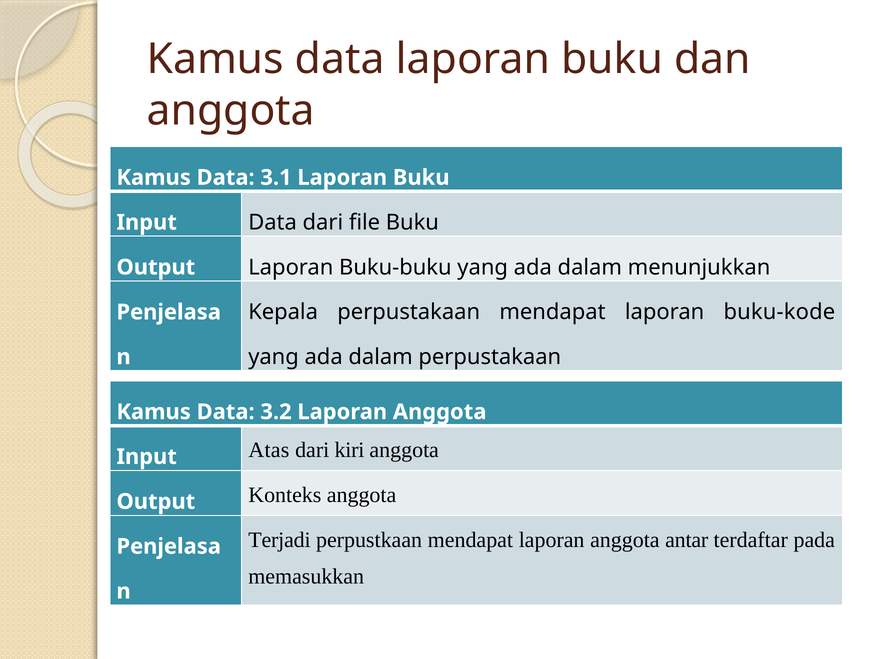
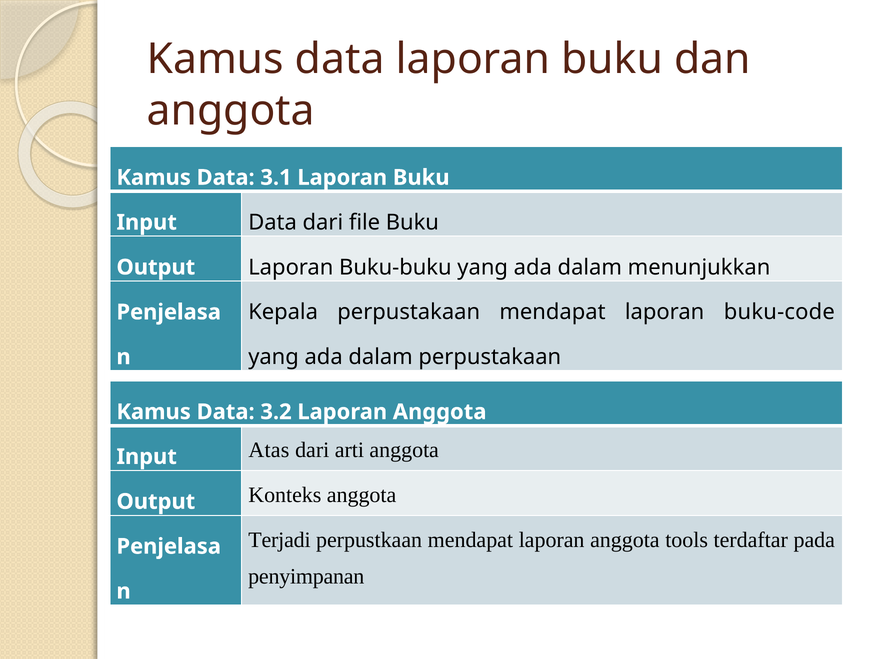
buku-kode: buku-kode -> buku-code
kiri: kiri -> arti
antar: antar -> tools
memasukkan: memasukkan -> penyimpanan
